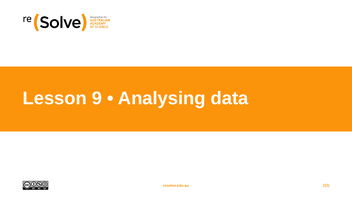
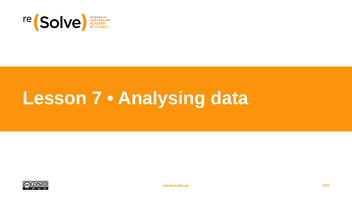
9: 9 -> 7
